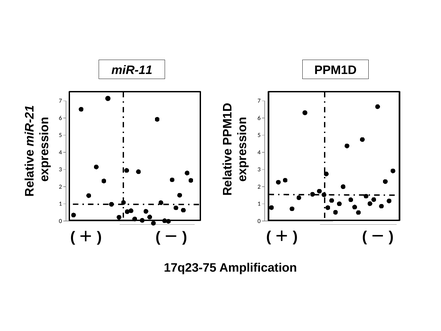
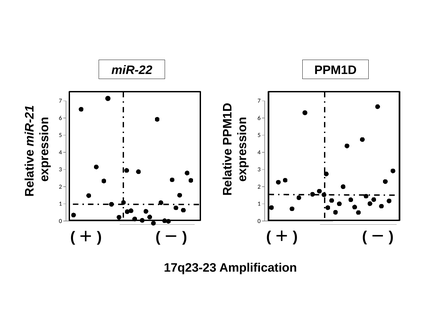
miR-11: miR-11 -> miR-22
17q23-75: 17q23-75 -> 17q23-23
